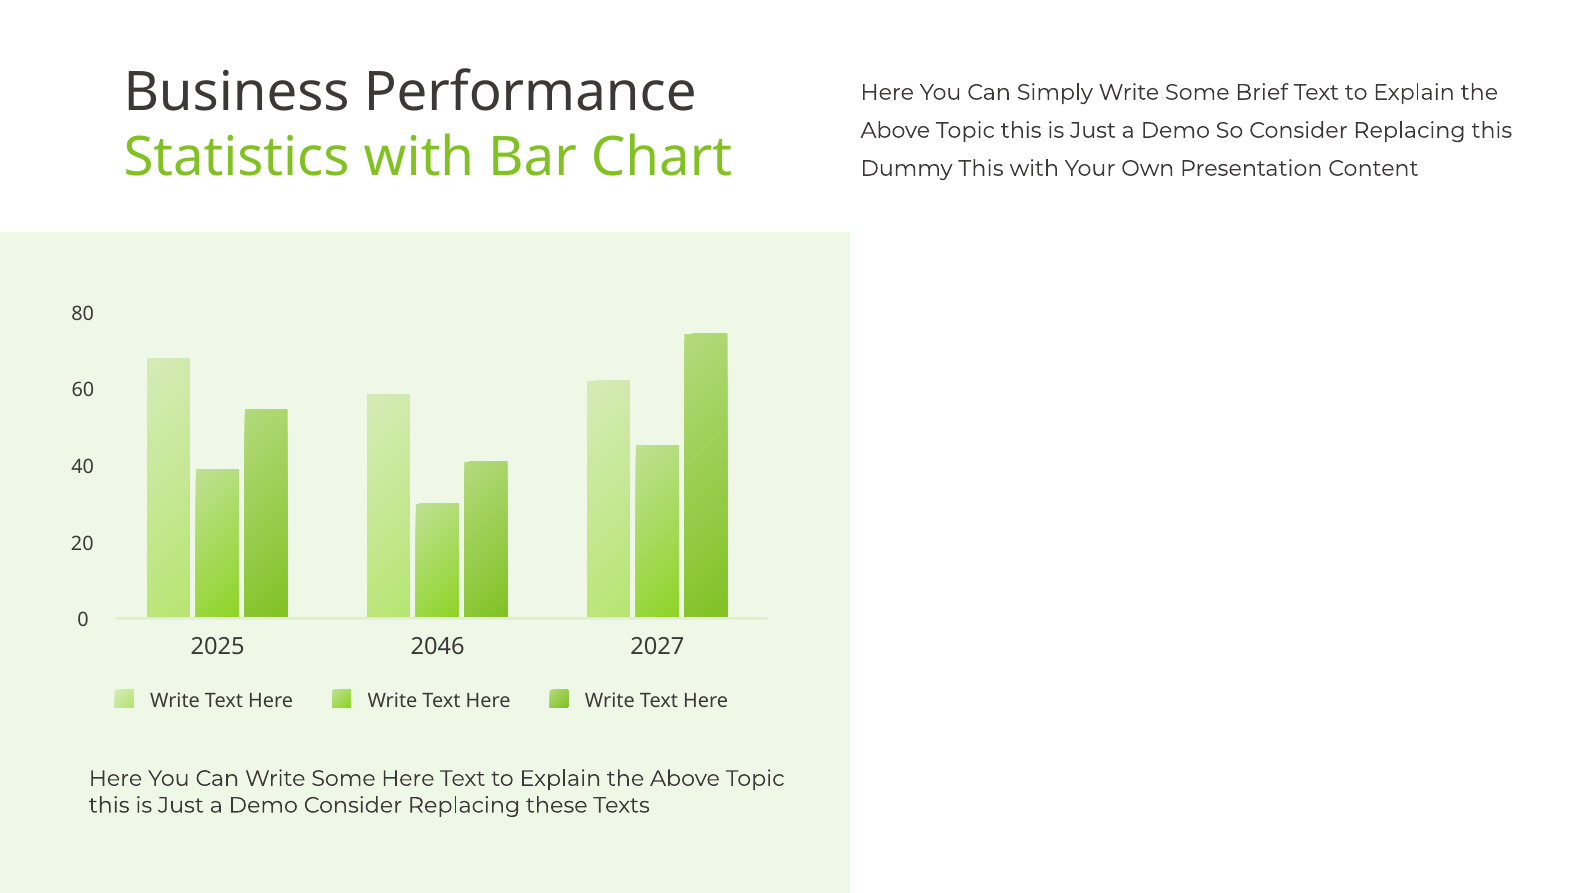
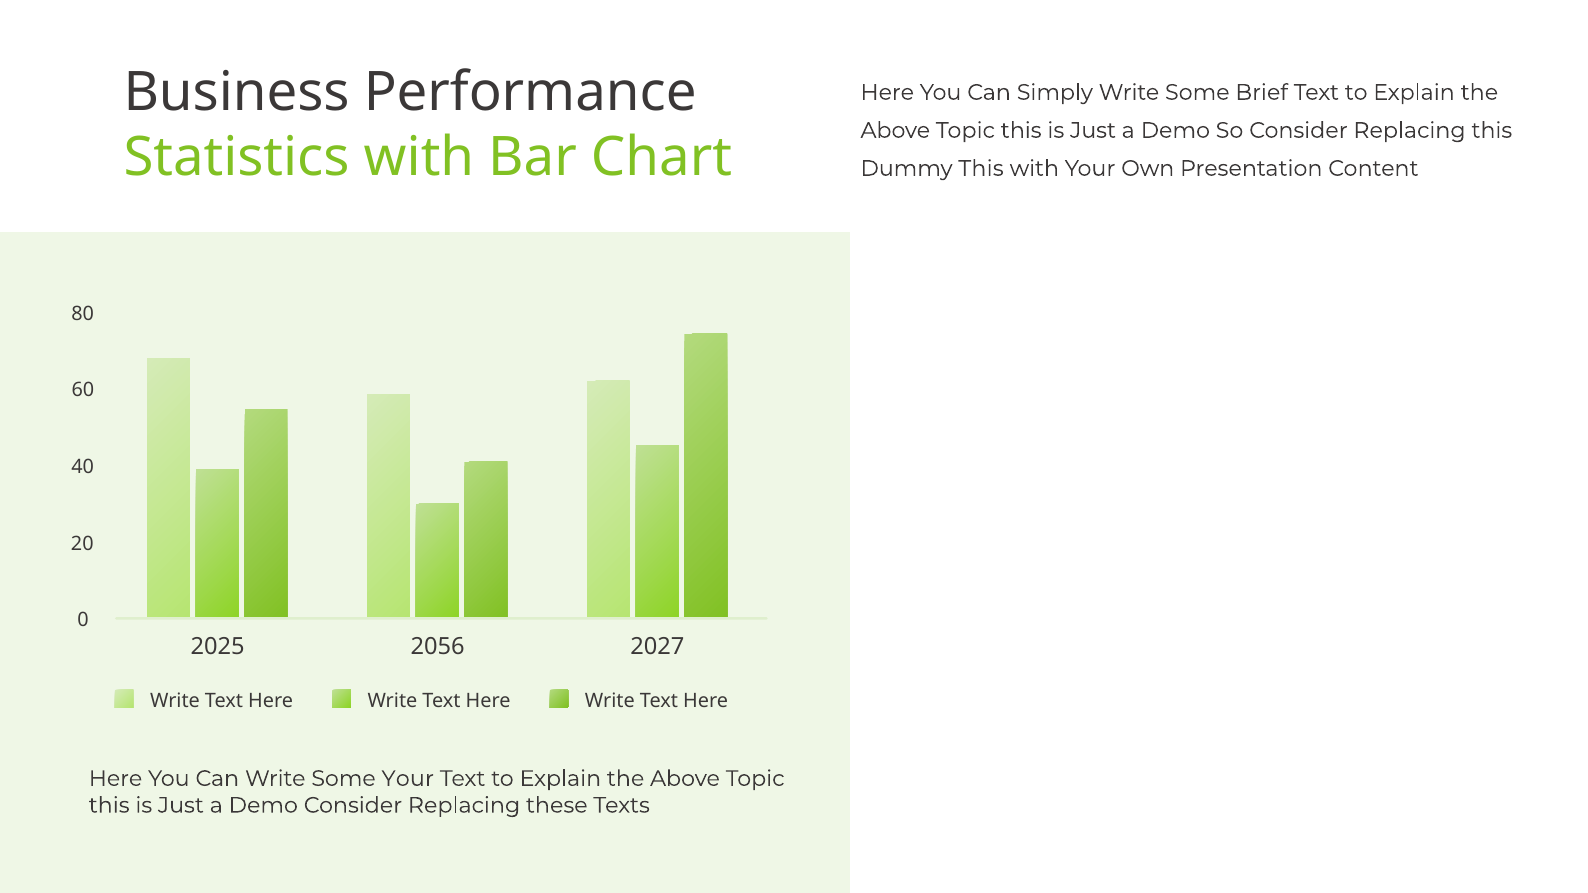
2046: 2046 -> 2056
Some Here: Here -> Your
